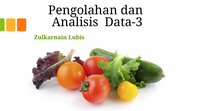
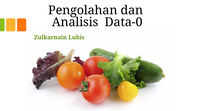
Data-3: Data-3 -> Data-0
